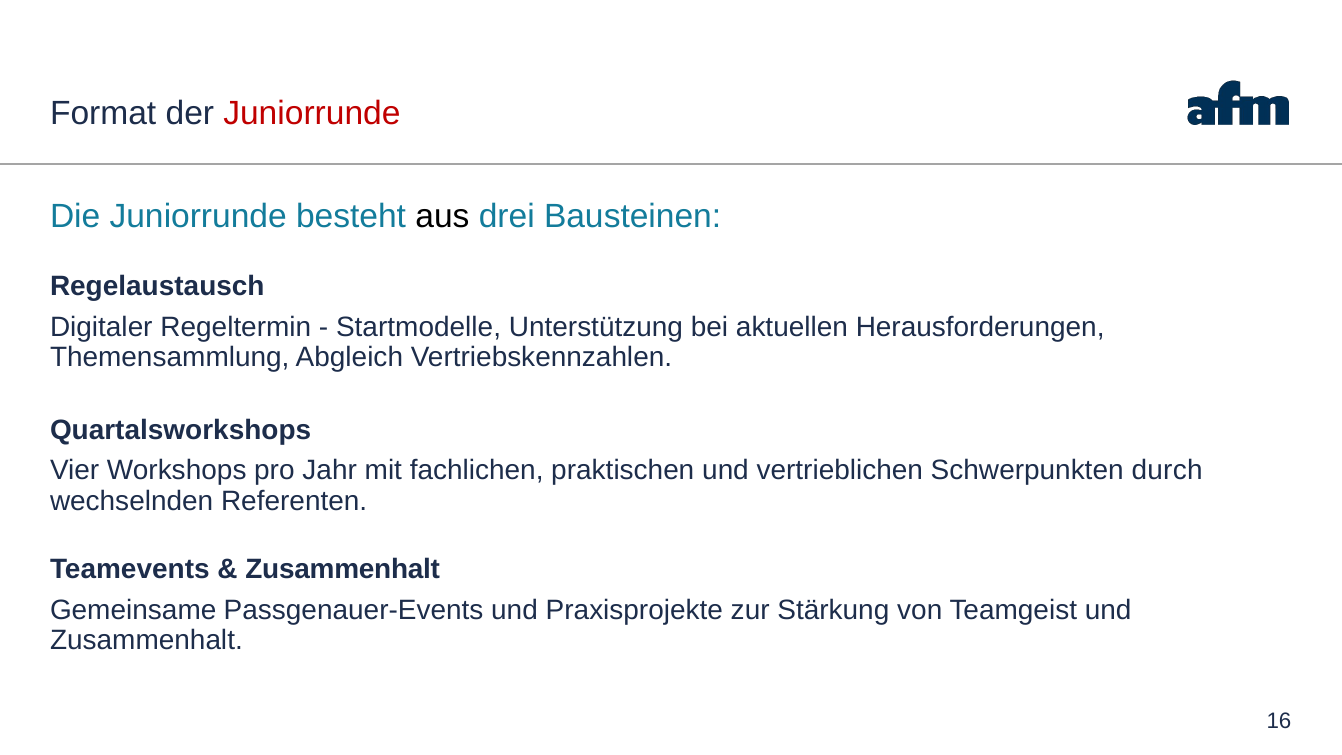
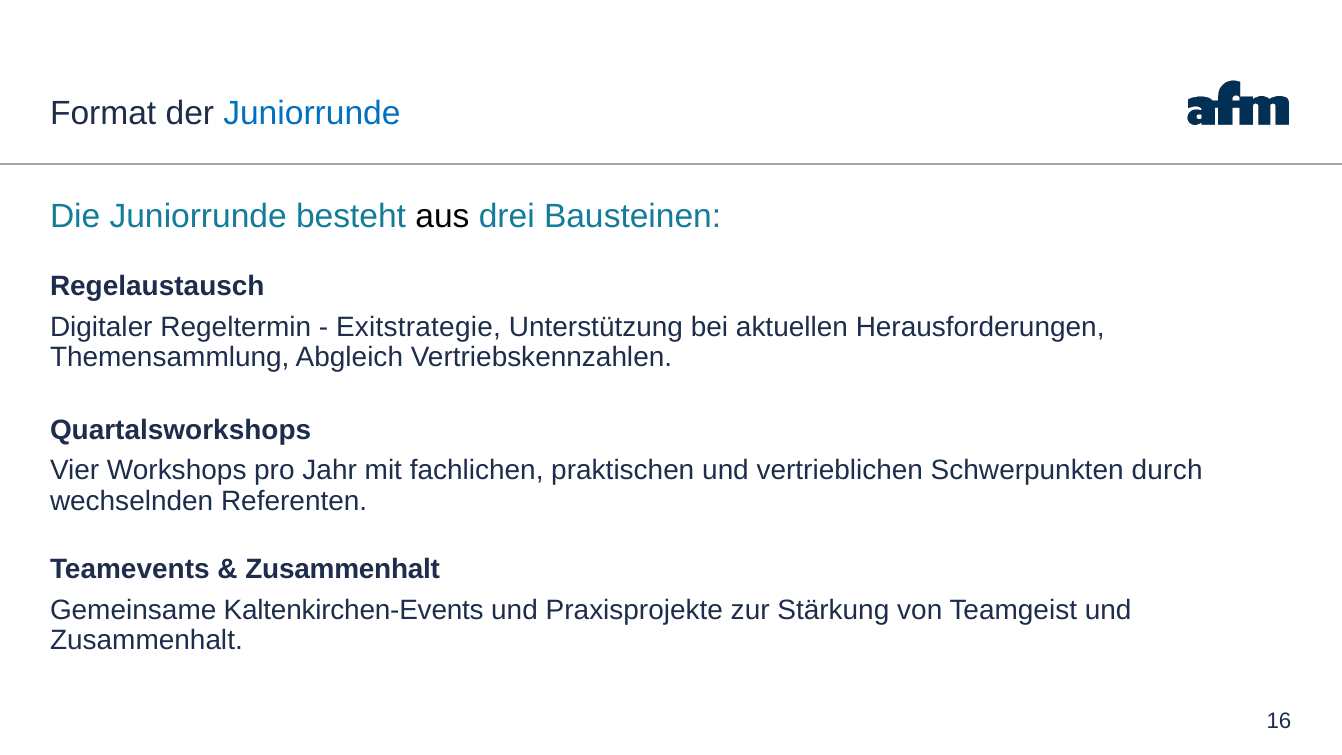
Juniorrunde at (312, 113) colour: red -> blue
Startmodelle: Startmodelle -> Exitstrategie
Passgenauer-Events: Passgenauer-Events -> Kaltenkirchen-Events
